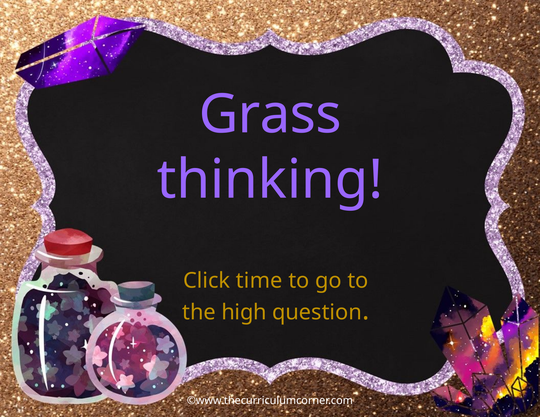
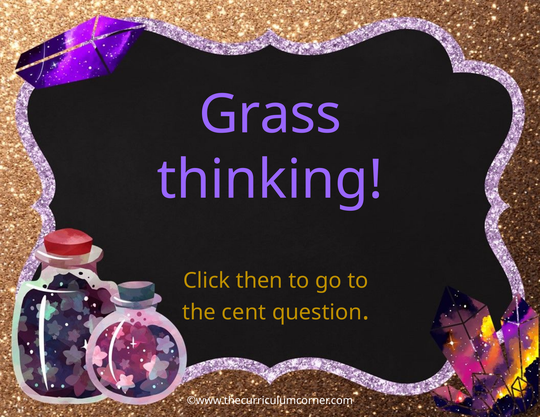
time: time -> then
high: high -> cent
